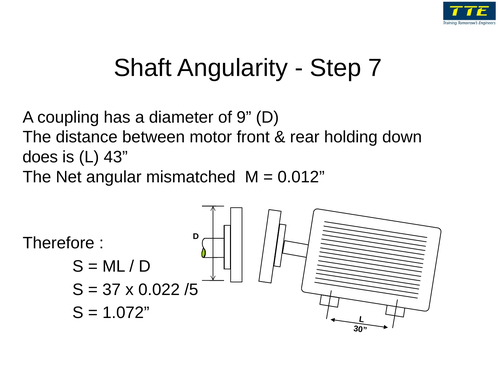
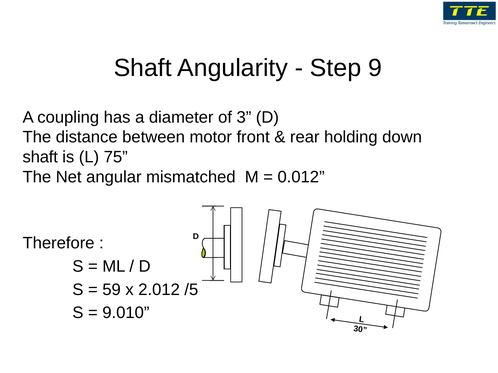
7: 7 -> 9
9: 9 -> 3
does at (40, 157): does -> shaft
43: 43 -> 75
37: 37 -> 59
0.022: 0.022 -> 2.012
1.072: 1.072 -> 9.010
